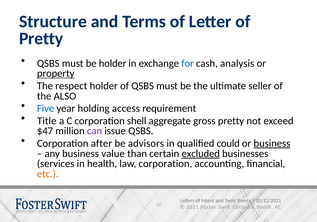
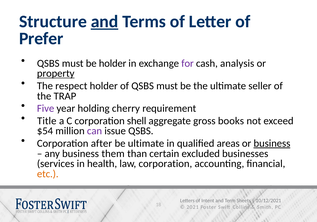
and at (105, 22) underline: none -> present
Pretty at (41, 38): Pretty -> Prefer
for colour: blue -> purple
ALSO: ALSO -> TRAP
Five colour: blue -> purple
access: access -> cherry
gross pretty: pretty -> books
$47: $47 -> $54
be advisors: advisors -> ultimate
could: could -> areas
value: value -> them
excluded underline: present -> none
